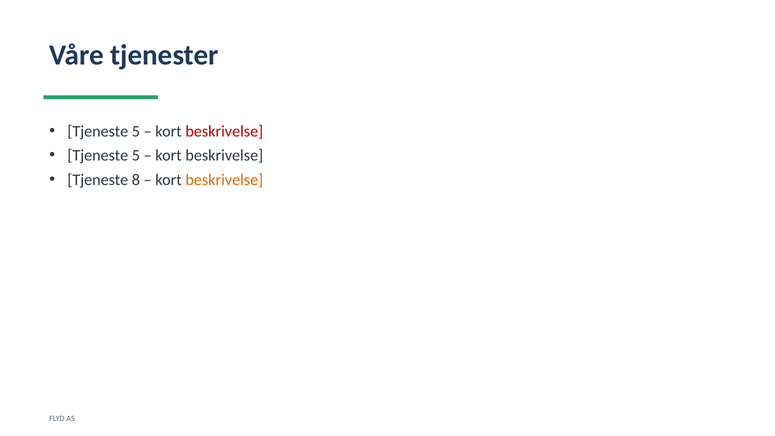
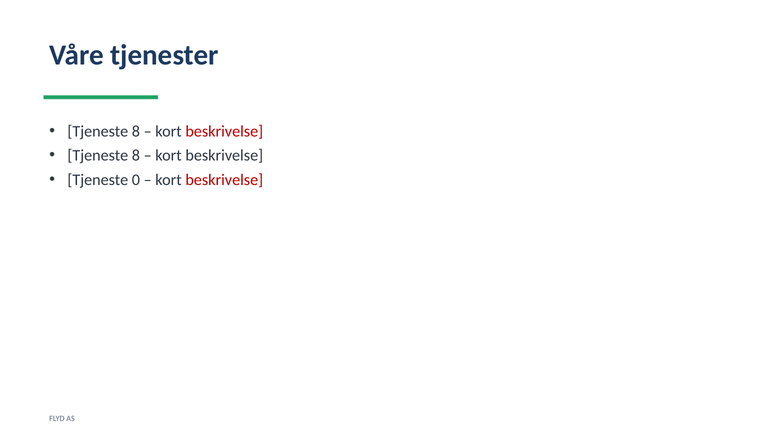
5 at (136, 131): 5 -> 8
5 at (136, 155): 5 -> 8
8: 8 -> 0
beskrivelse at (224, 180) colour: orange -> red
